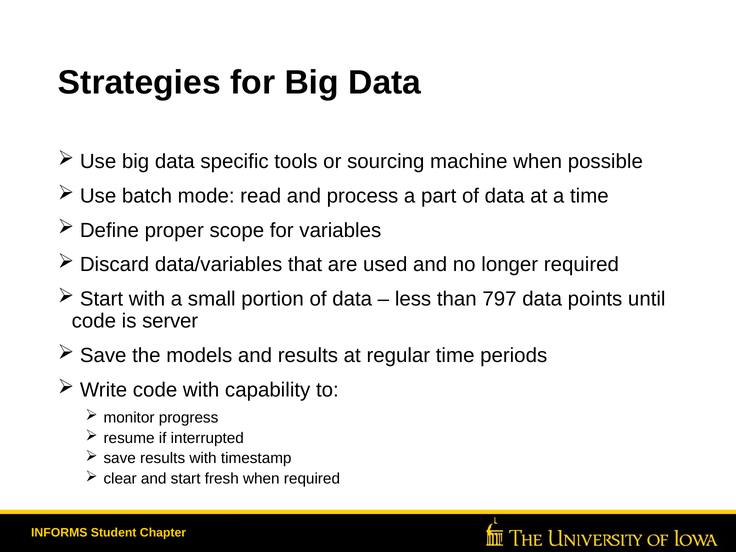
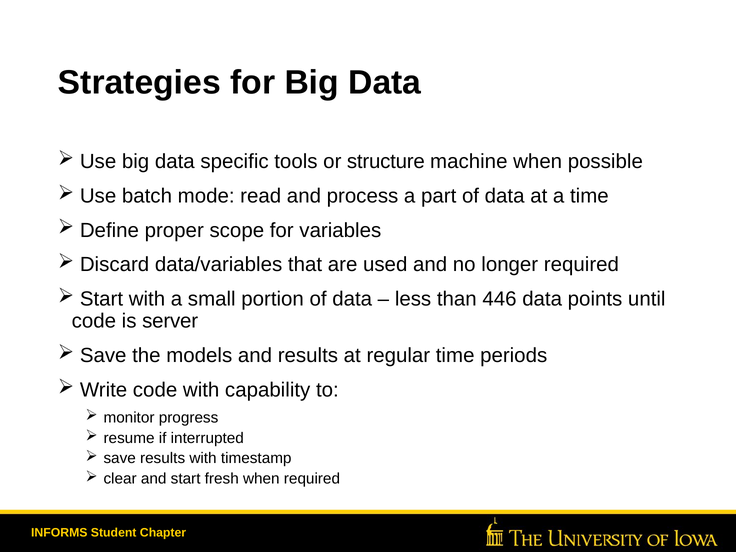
sourcing: sourcing -> structure
797: 797 -> 446
